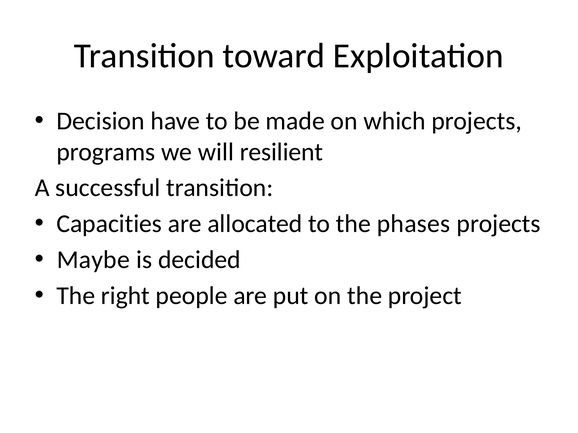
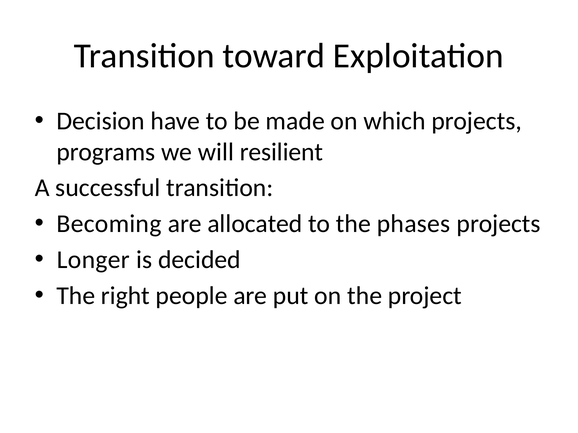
Capacities: Capacities -> Becoming
Maybe: Maybe -> Longer
